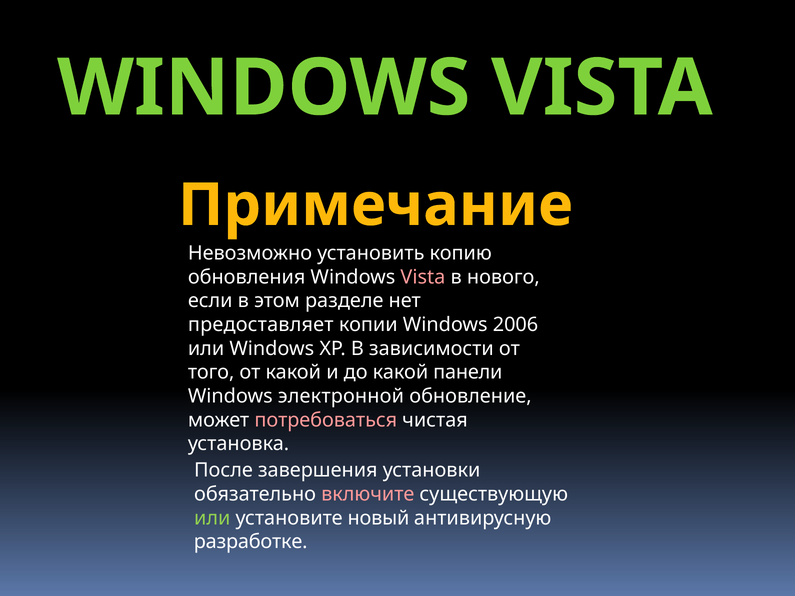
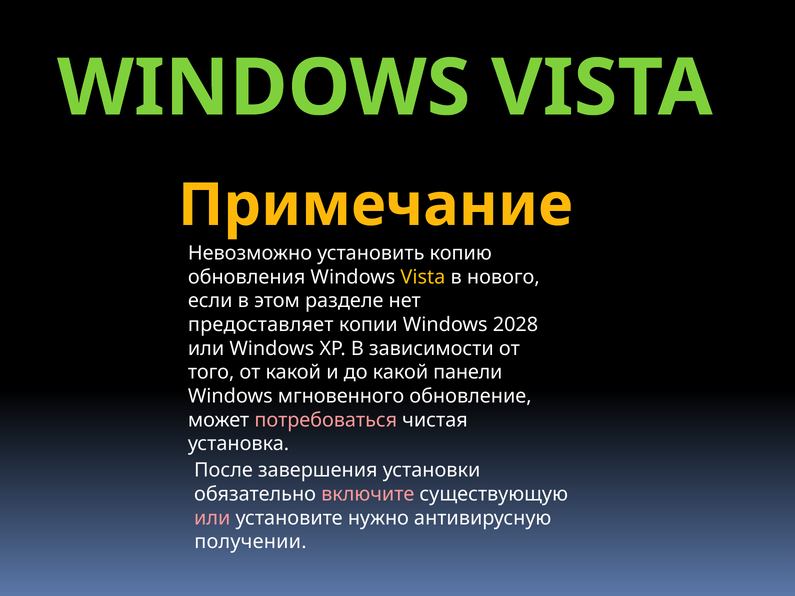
Vista at (423, 277) colour: pink -> yellow
2006: 2006 -> 2028
электронной: электронной -> мгновенного
или at (212, 518) colour: light green -> pink
новый: новый -> нужно
разработке: разработке -> получении
